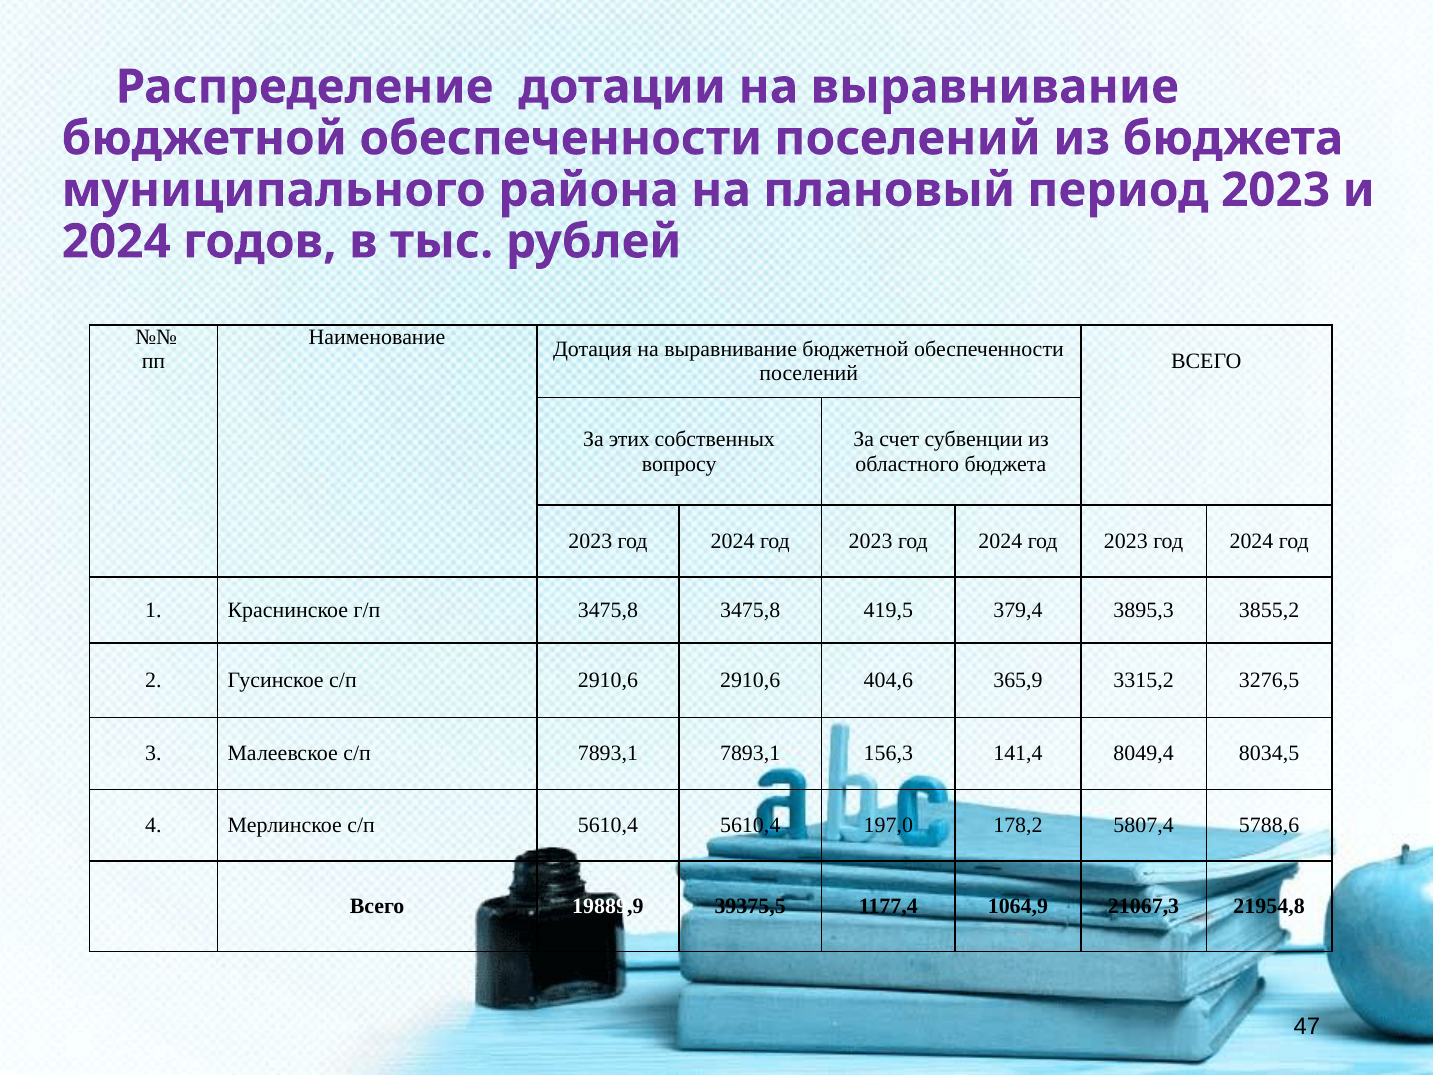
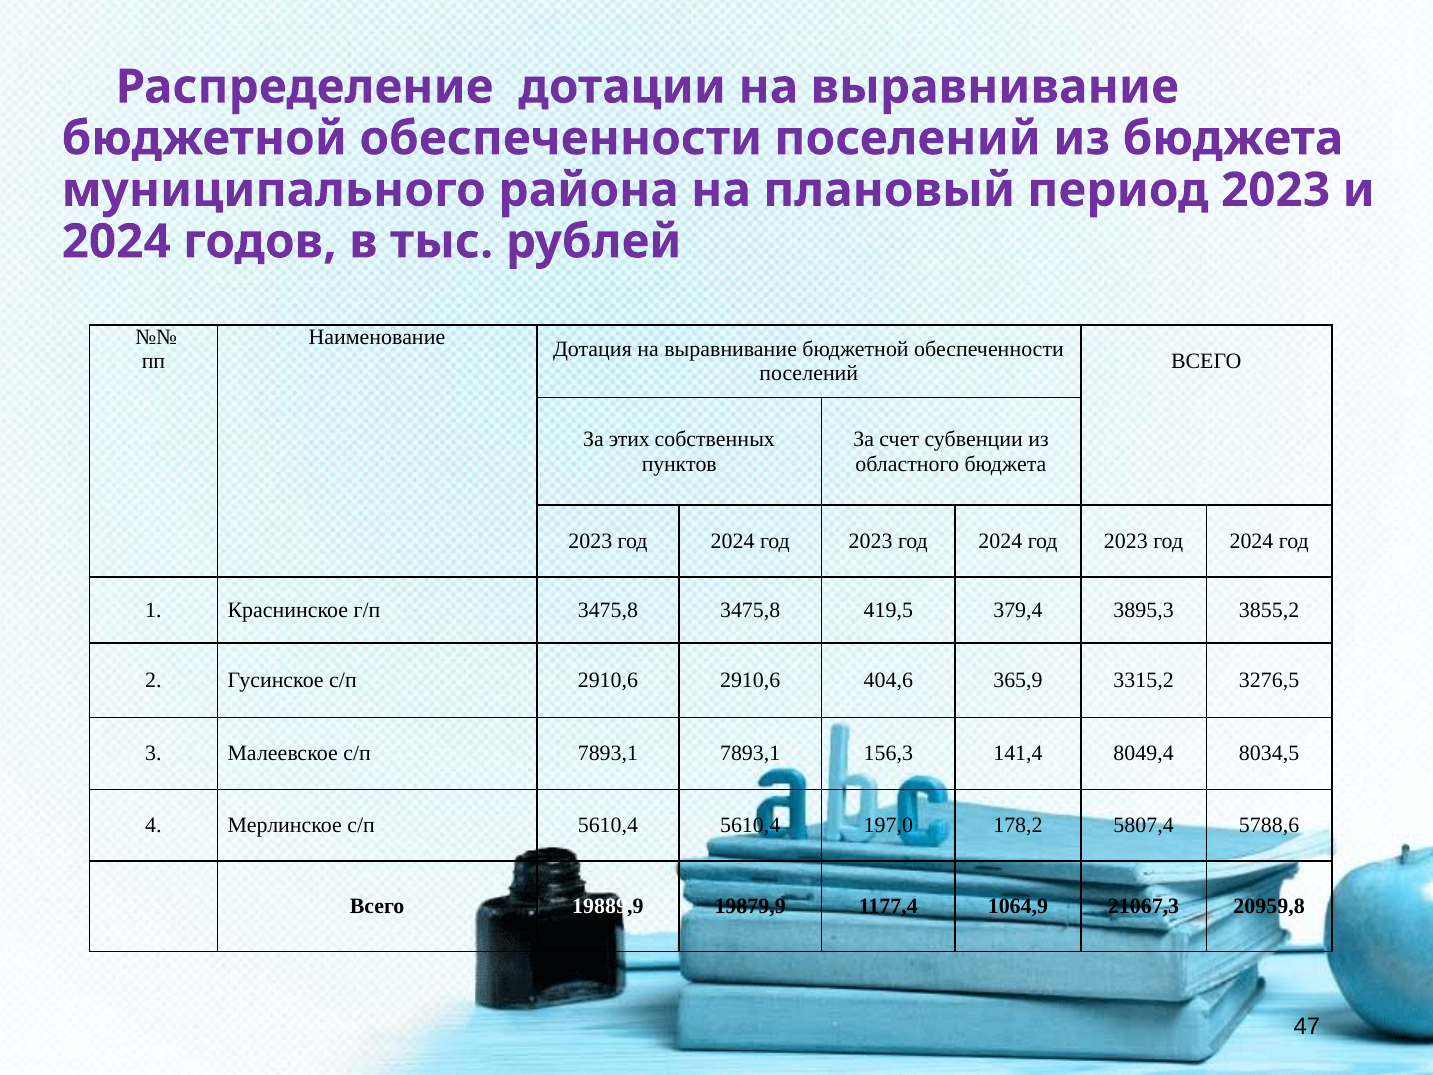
вопросу: вопросу -> пунктов
39375,5: 39375,5 -> 19879,9
21954,8: 21954,8 -> 20959,8
